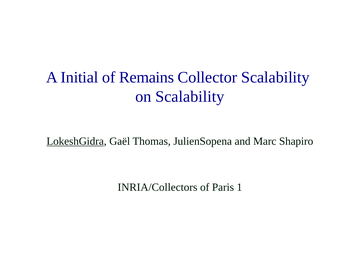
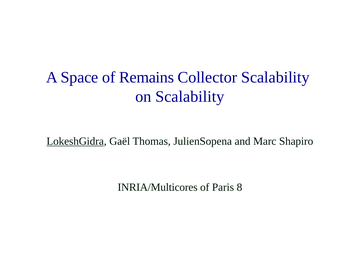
Initial: Initial -> Space
INRIA/Collectors: INRIA/Collectors -> INRIA/Multicores
1: 1 -> 8
